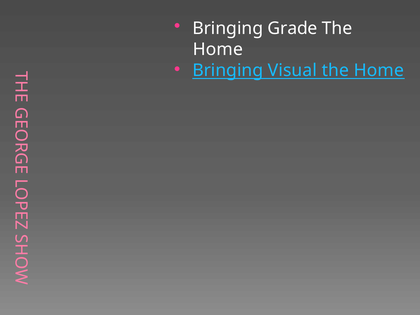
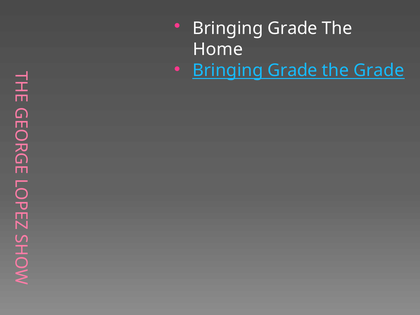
Visual at (292, 70): Visual -> Grade
Home at (379, 70): Home -> Grade
